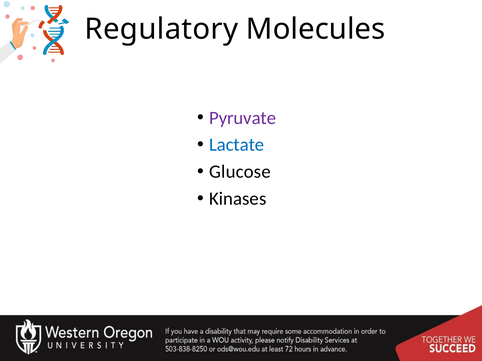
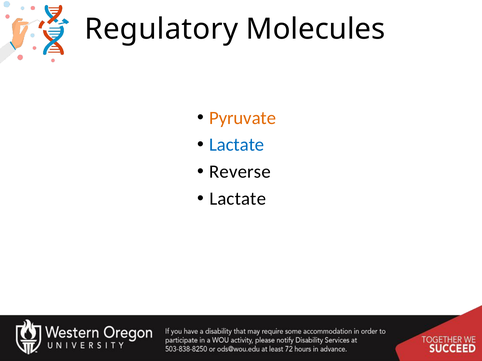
Pyruvate colour: purple -> orange
Glucose: Glucose -> Reverse
Kinases at (238, 199): Kinases -> Lactate
